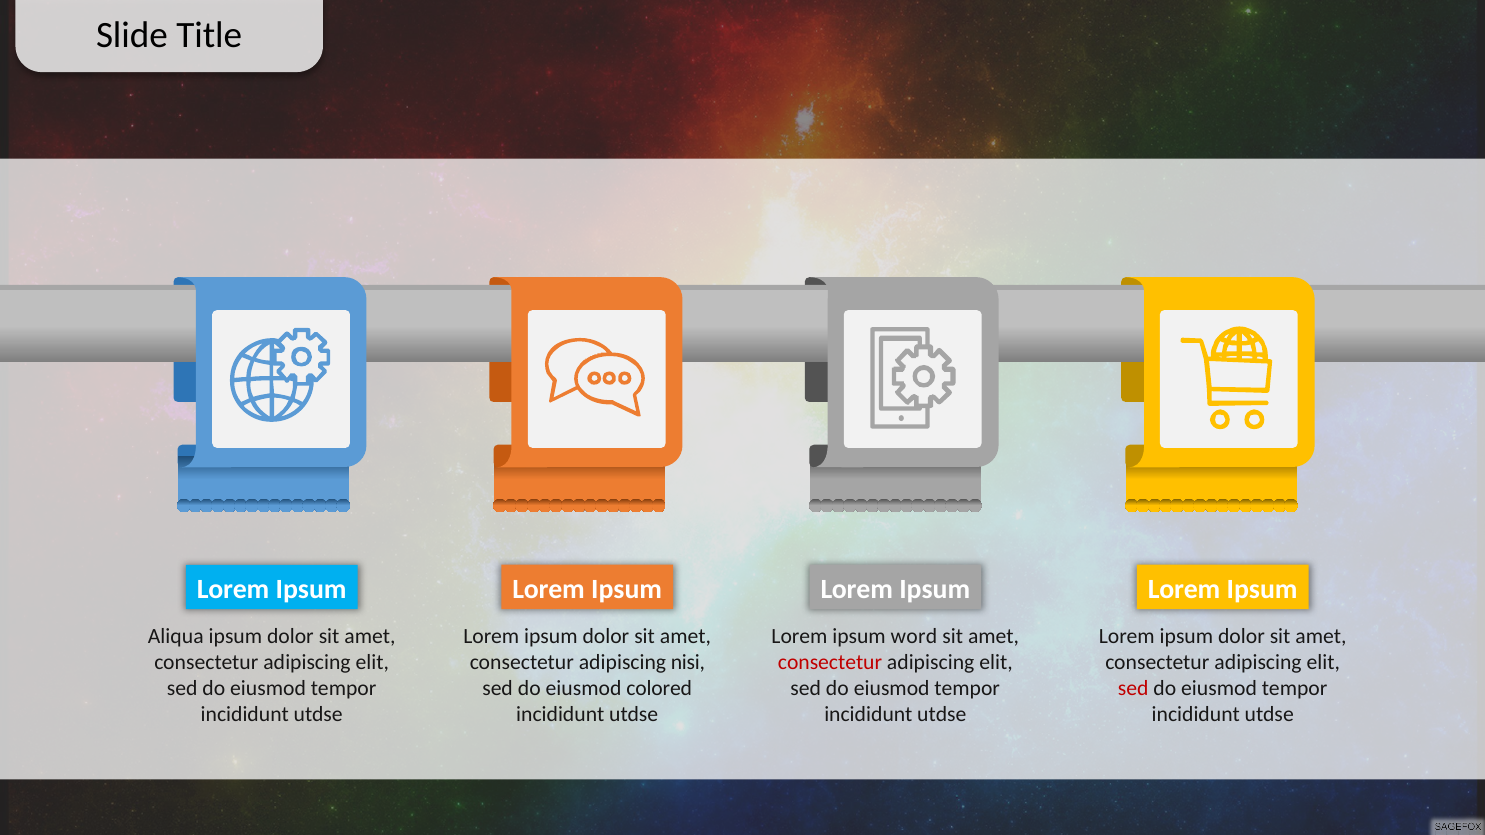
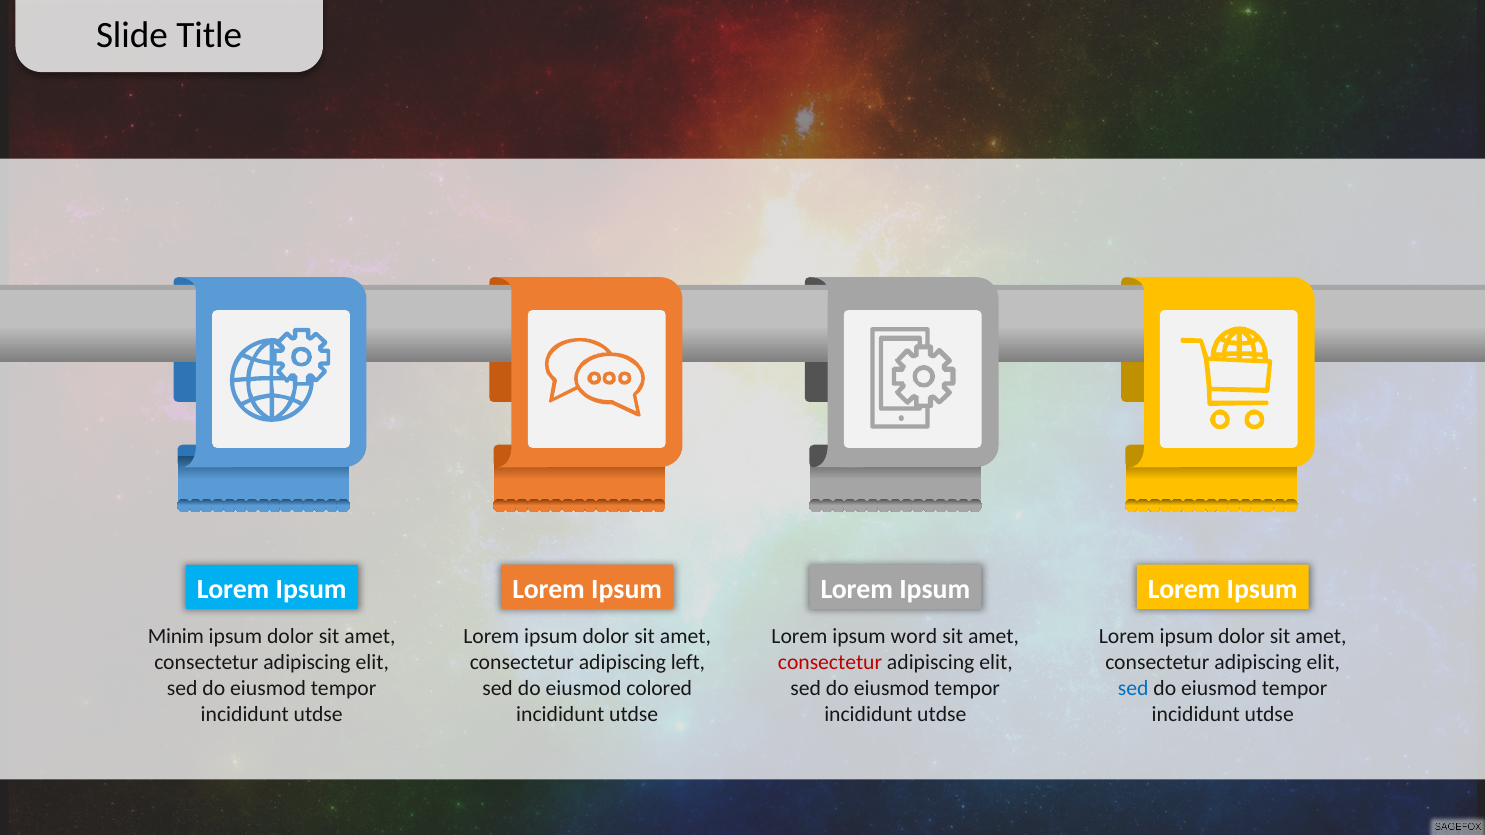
Aliqua: Aliqua -> Minim
nisi: nisi -> left
sed at (1133, 689) colour: red -> blue
